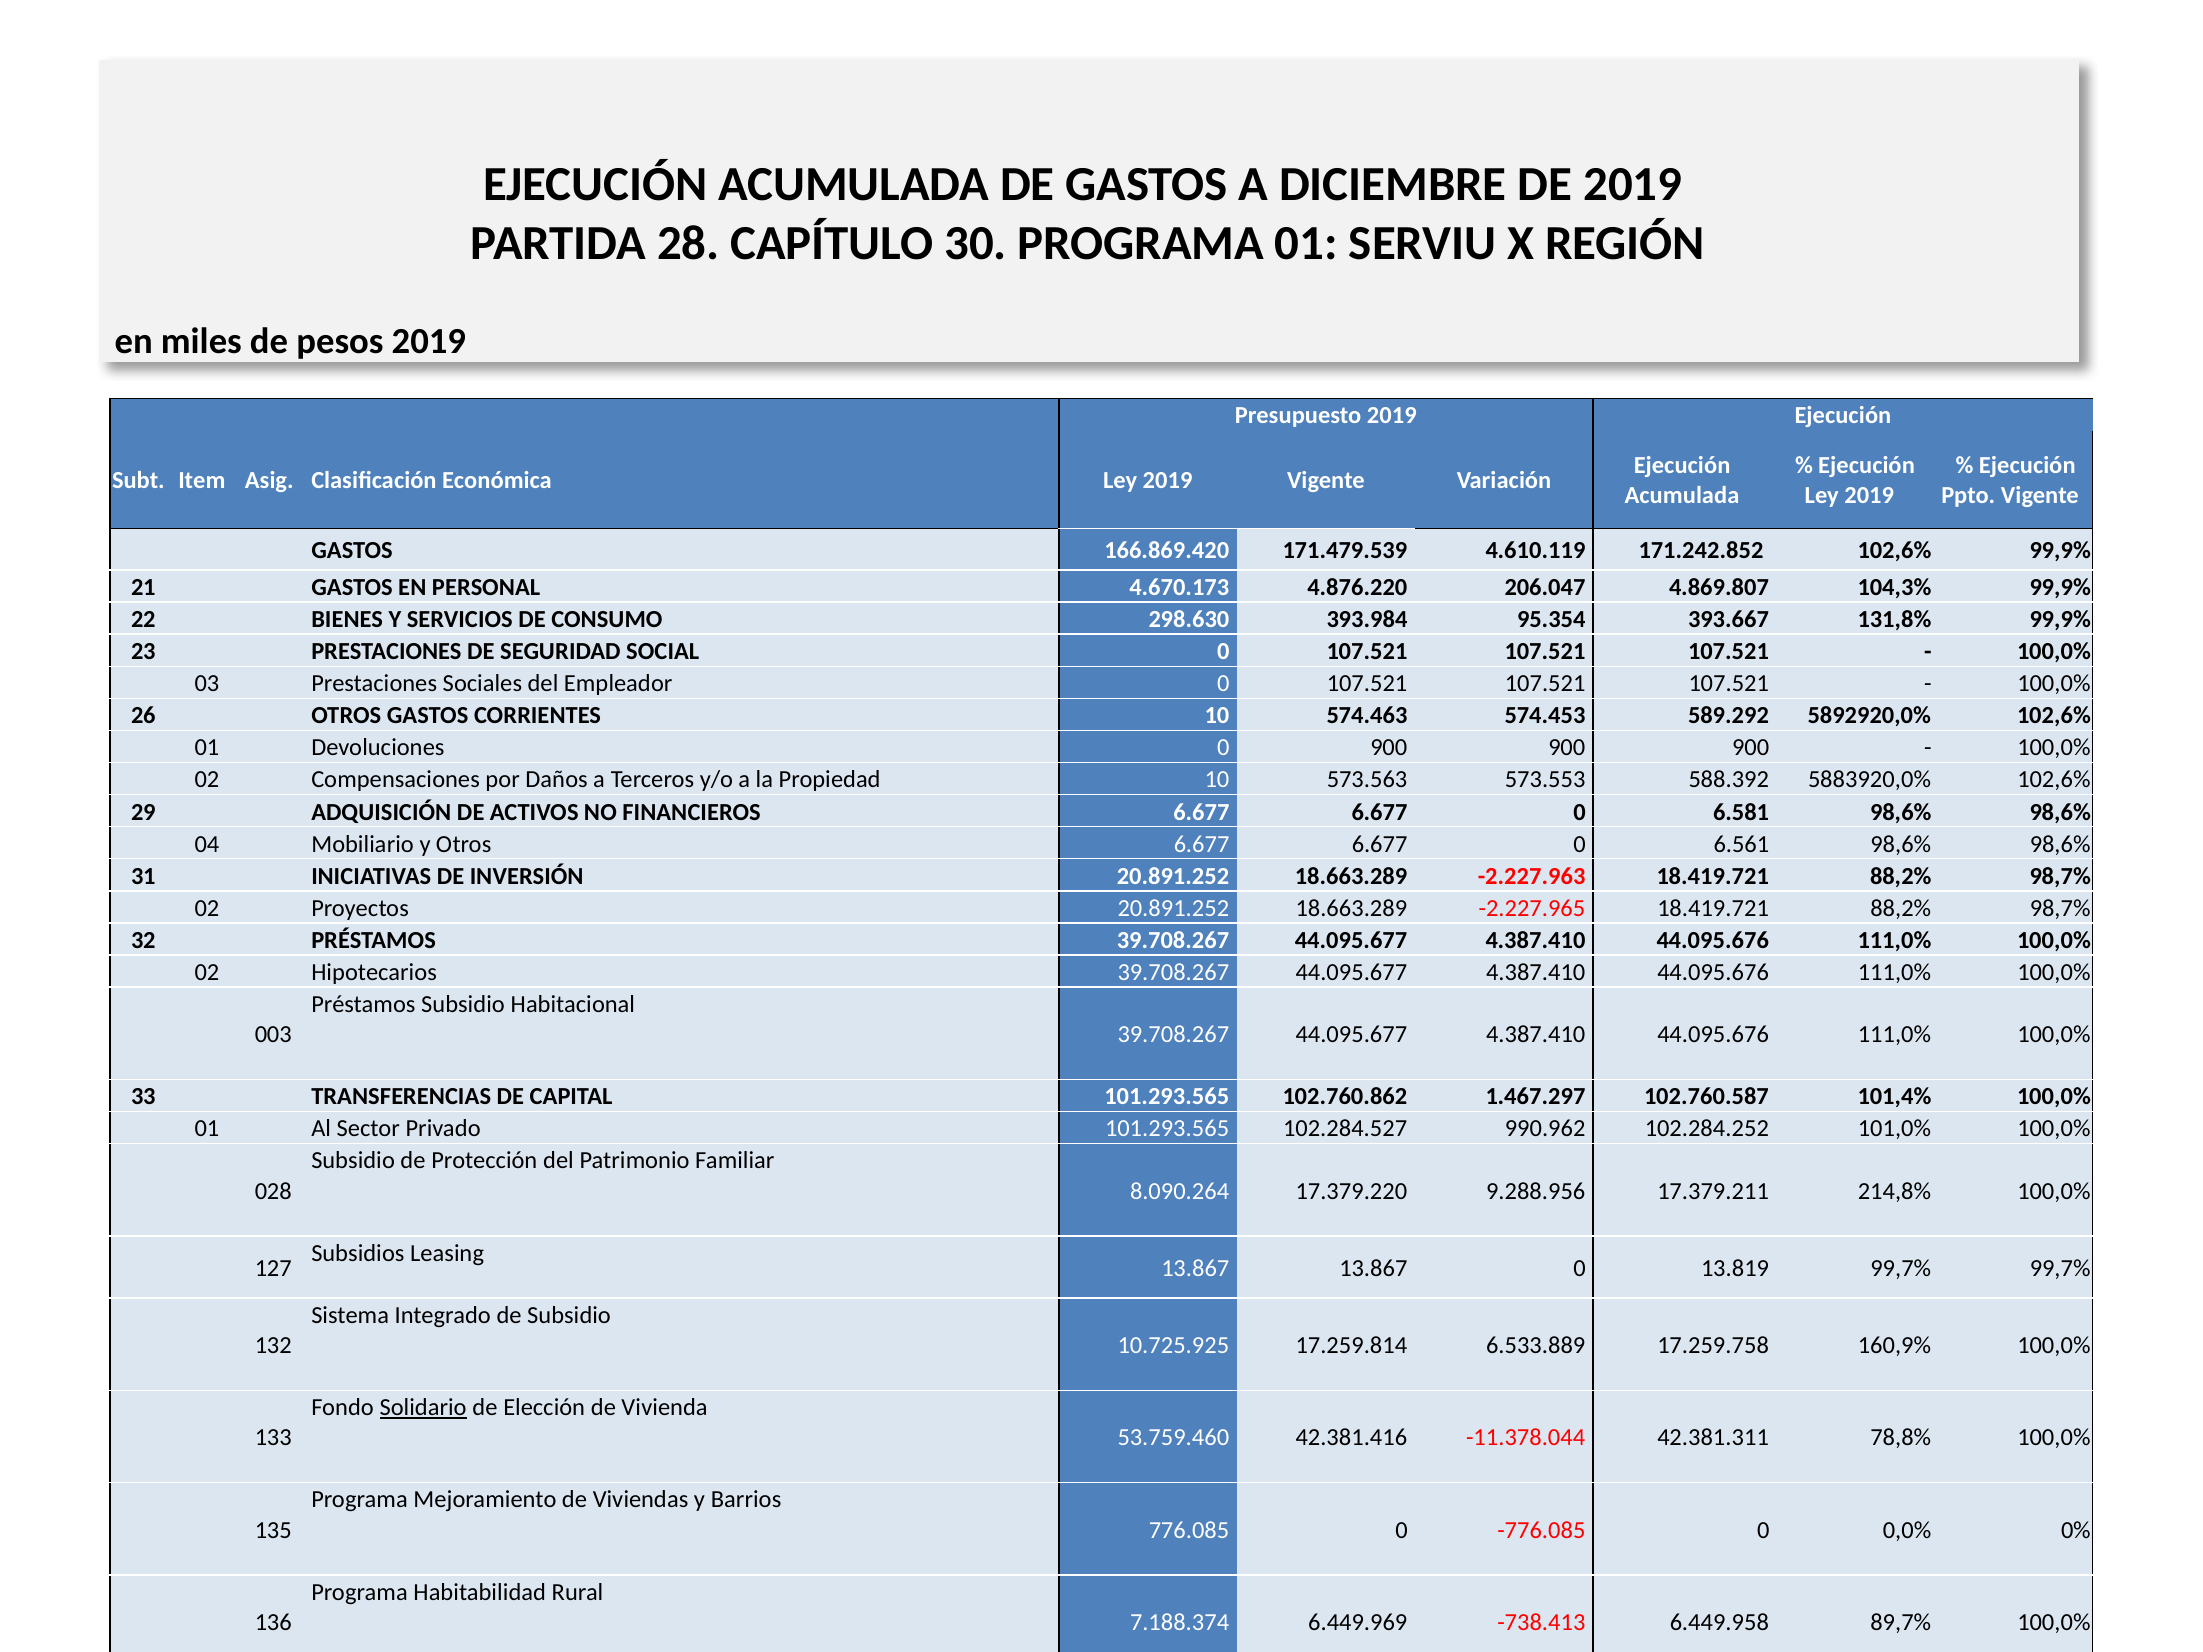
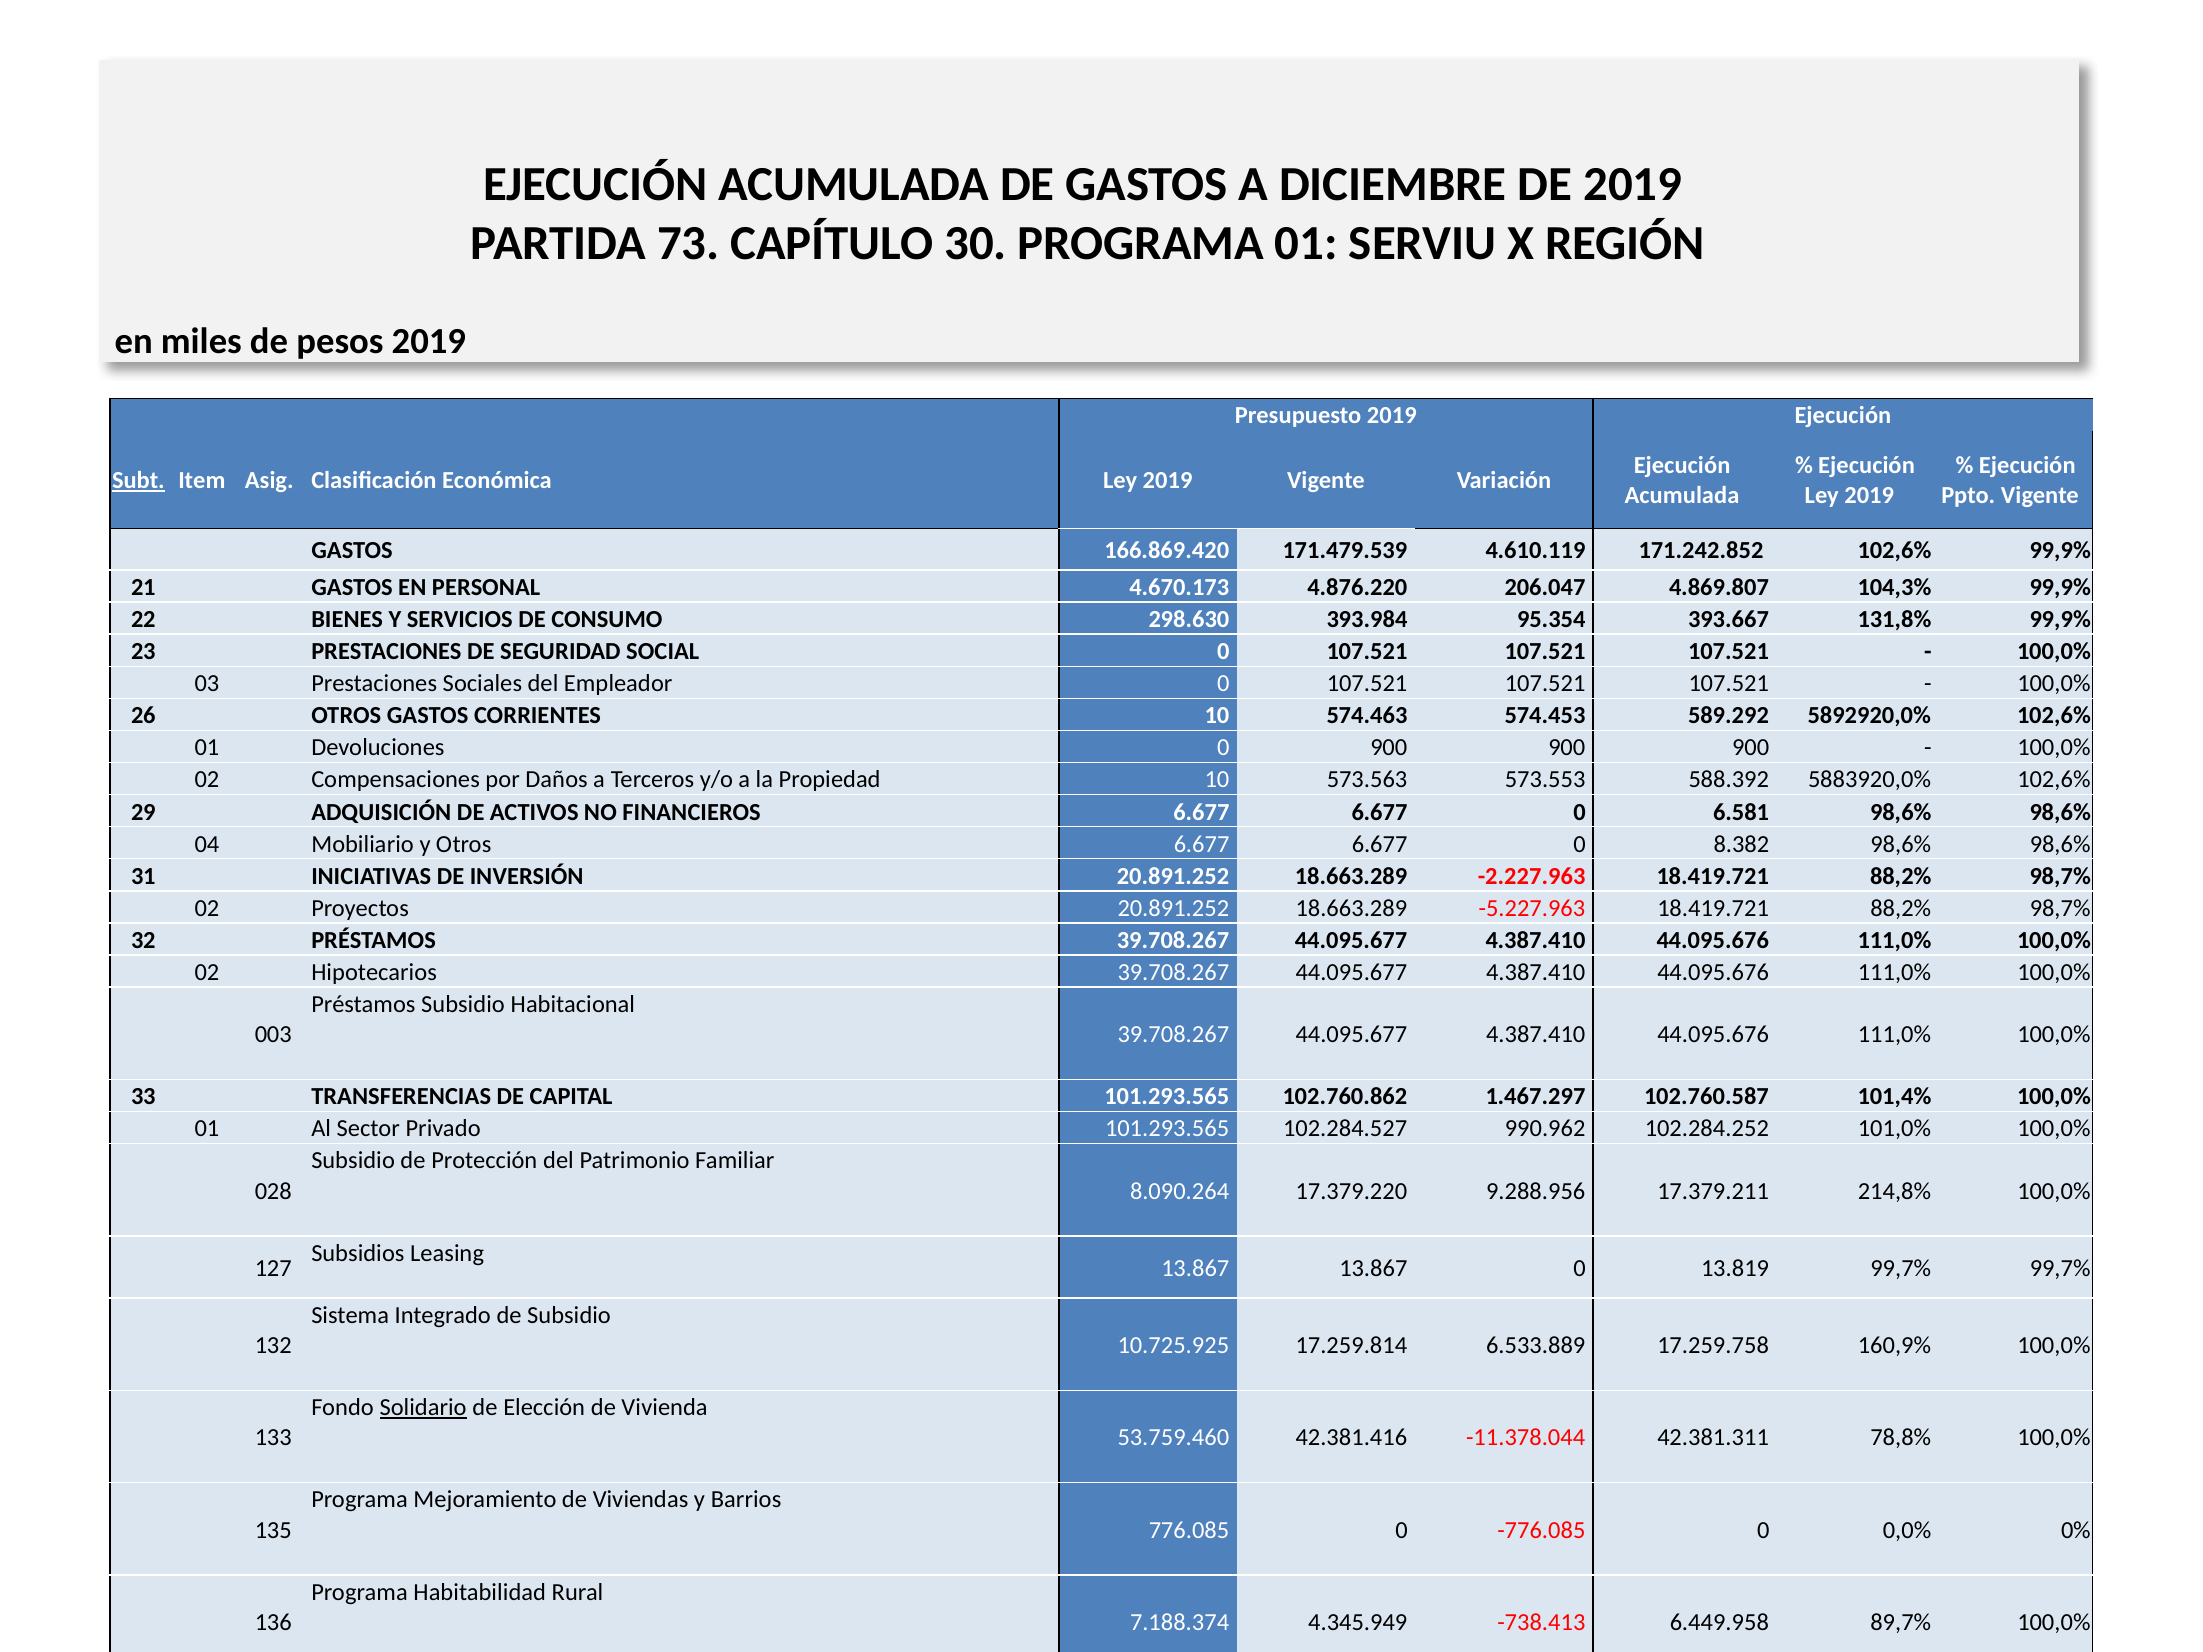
28: 28 -> 73
Subt underline: none -> present
6.561: 6.561 -> 8.382
-2.227.965: -2.227.965 -> -5.227.963
6.449.969: 6.449.969 -> 4.345.949
